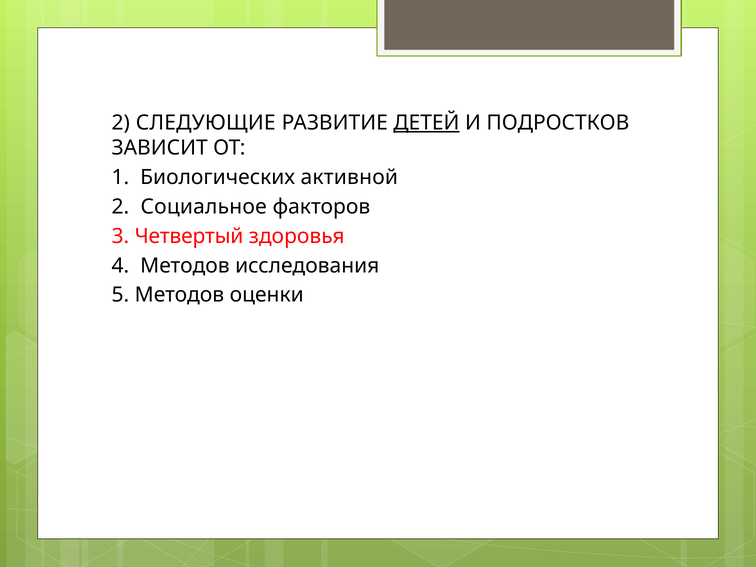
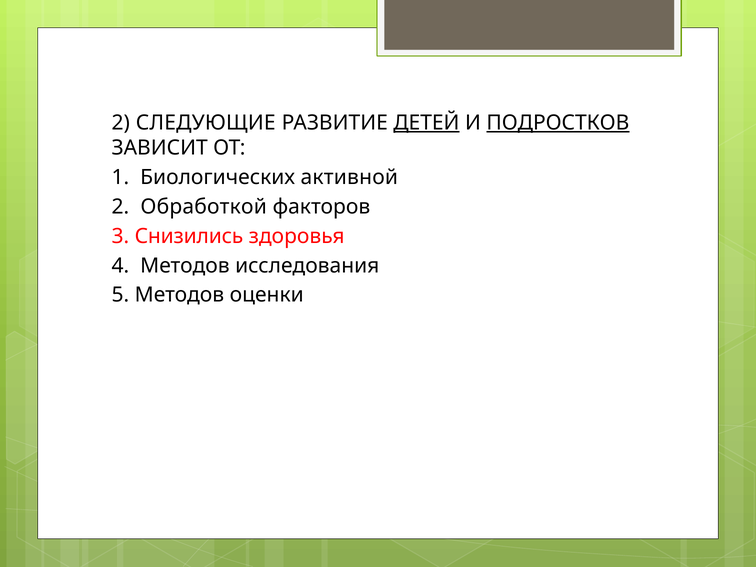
ПОДРОСТКОВ underline: none -> present
Социальное: Социальное -> Обработкой
Четвертый: Четвертый -> Снизились
